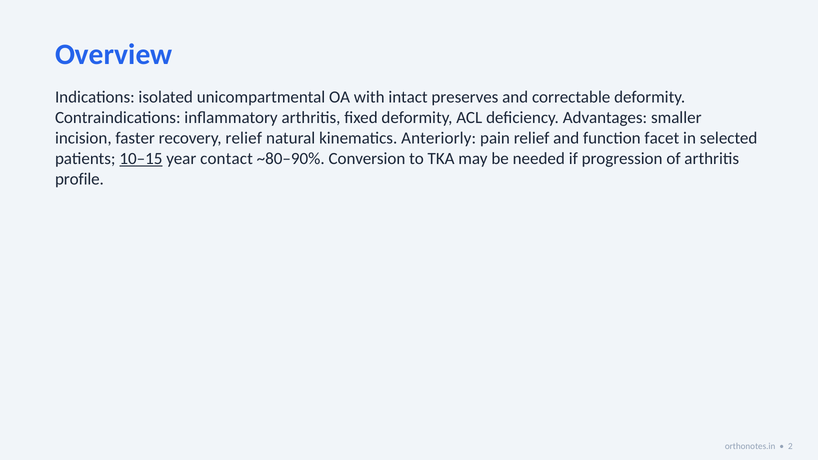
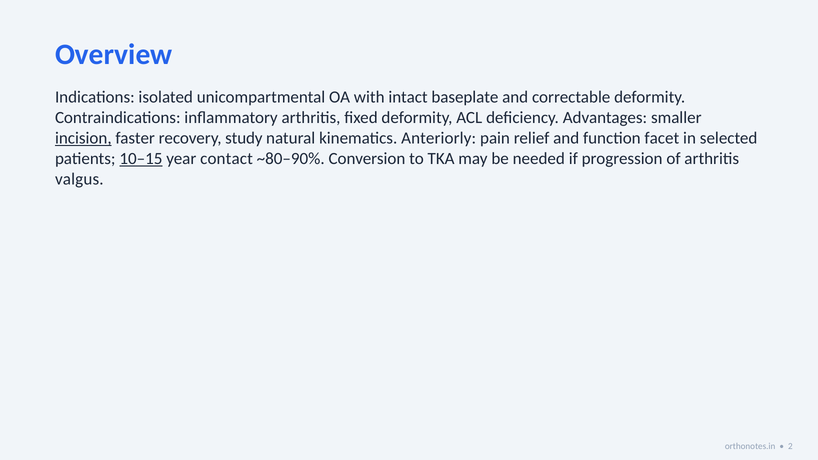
preserves: preserves -> baseplate
incision underline: none -> present
recovery relief: relief -> study
profile: profile -> valgus
